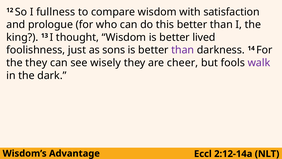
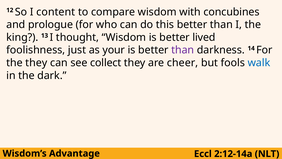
fullness: fullness -> content
satisfaction: satisfaction -> concubines
sons: sons -> your
wisely: wisely -> collect
walk colour: purple -> blue
